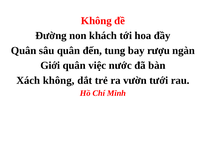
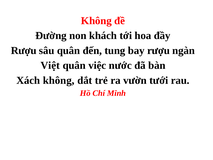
Quân at (24, 50): Quân -> Rượu
Giới: Giới -> Việt
